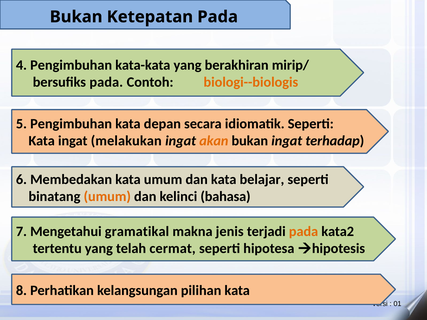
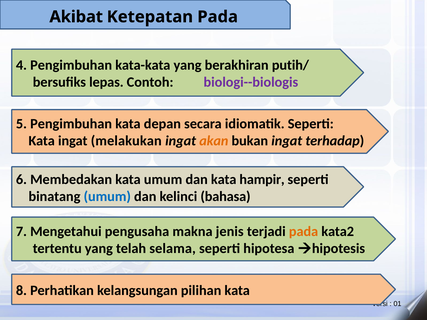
Bukan at (76, 17): Bukan -> Akibat
mirip/: mirip/ -> putih/
bersufiks pada: pada -> lepas
biologi--biologis colour: orange -> purple
belajar: belajar -> hampir
umum at (107, 197) colour: orange -> blue
gramatikal: gramatikal -> pengusaha
cermat: cermat -> selama
